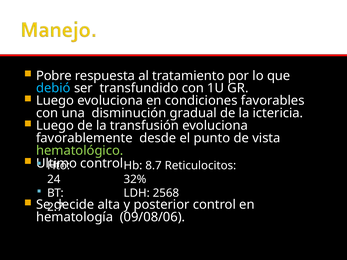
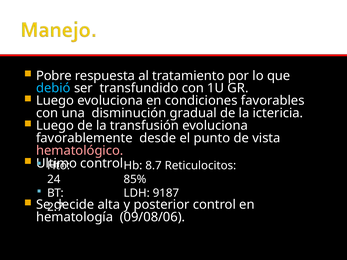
hematológico colour: light green -> pink
32%: 32% -> 85%
2568: 2568 -> 9187
